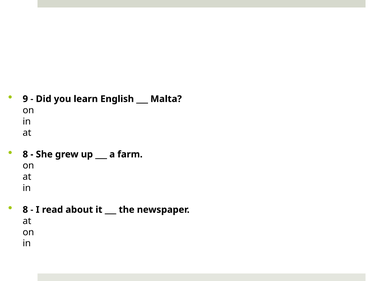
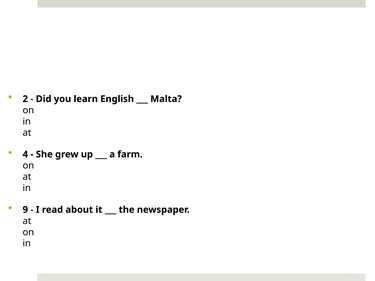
9: 9 -> 2
8 at (25, 154): 8 -> 4
8 at (25, 210): 8 -> 9
